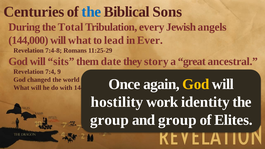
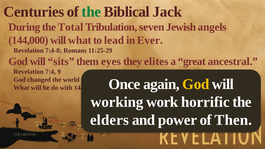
the at (91, 12) colour: blue -> green
Sons: Sons -> Jack
every: every -> seven
date: date -> eyes
story: story -> elites
hostility: hostility -> working
identity: identity -> horrific
group at (109, 120): group -> elders
and group: group -> power
Elites: Elites -> Then
